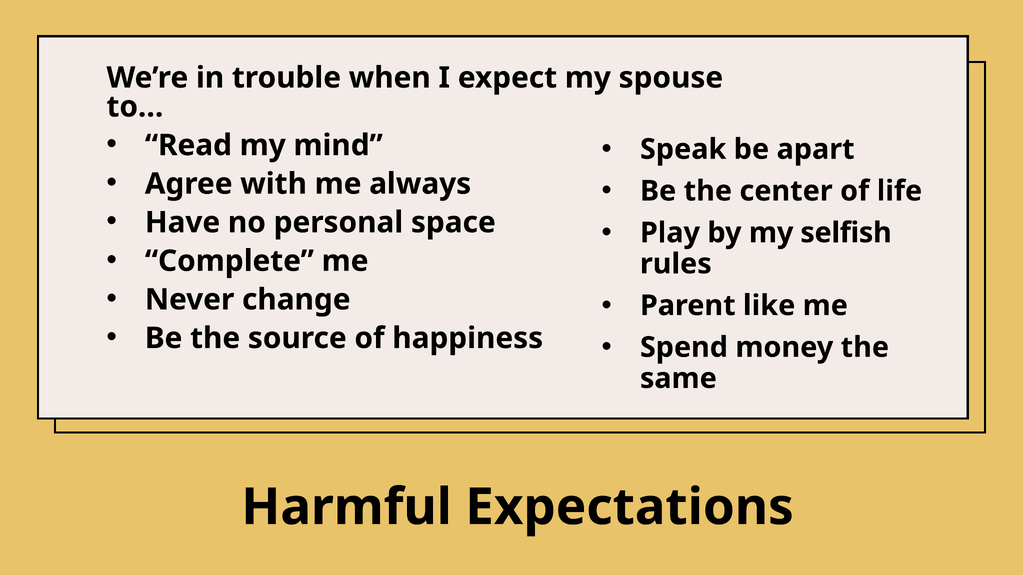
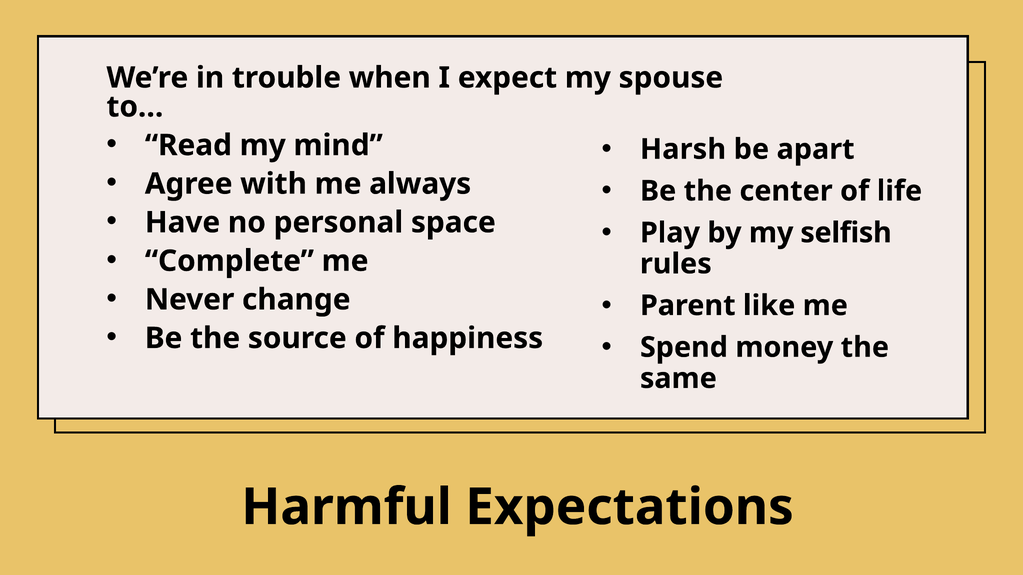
Speak: Speak -> Harsh
